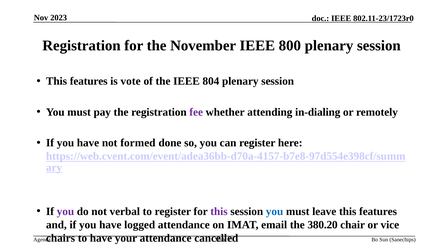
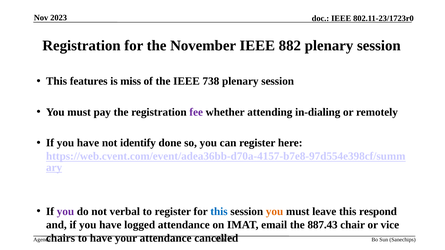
800: 800 -> 882
vote: vote -> miss
804: 804 -> 738
formed: formed -> identify
this at (219, 212) colour: purple -> blue
you at (275, 212) colour: blue -> orange
leave this features: features -> respond
380.20: 380.20 -> 887.43
